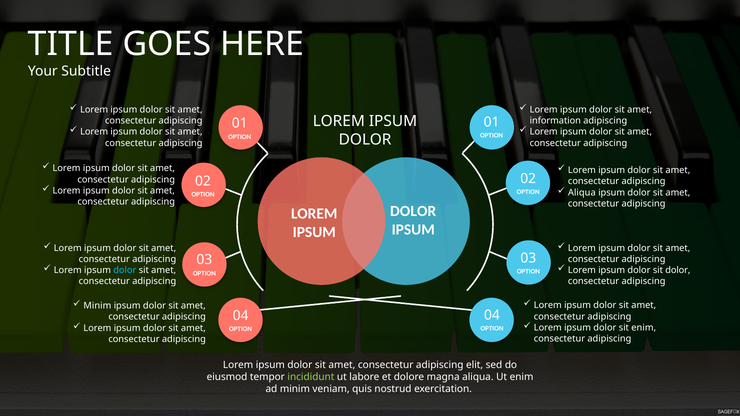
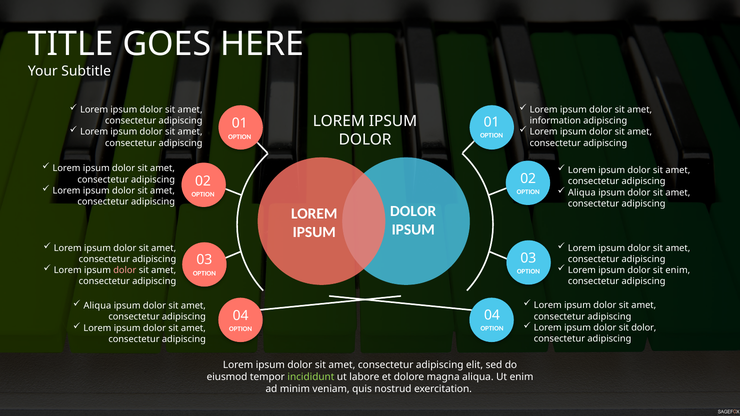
dolor at (125, 270) colour: light blue -> pink
sit dolor: dolor -> enim
Minim at (97, 306): Minim -> Aliqua
sit enim: enim -> dolor
